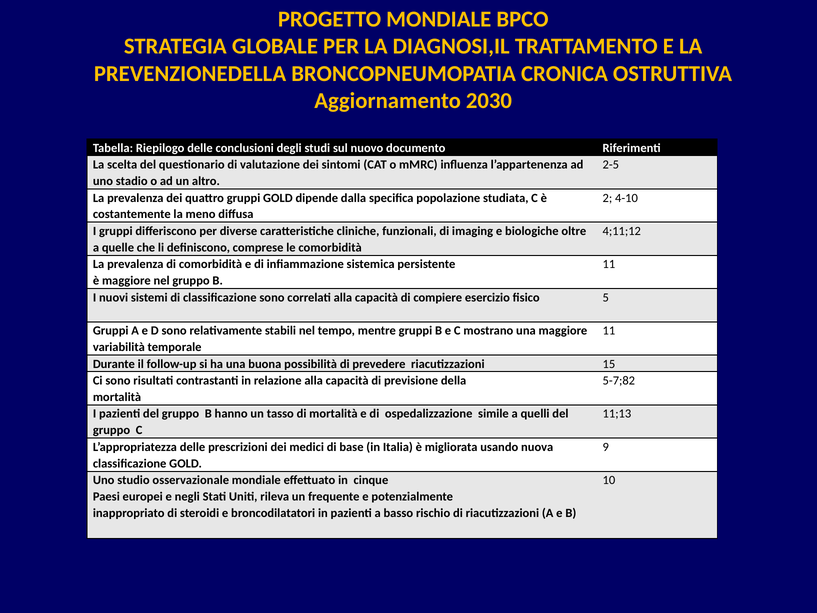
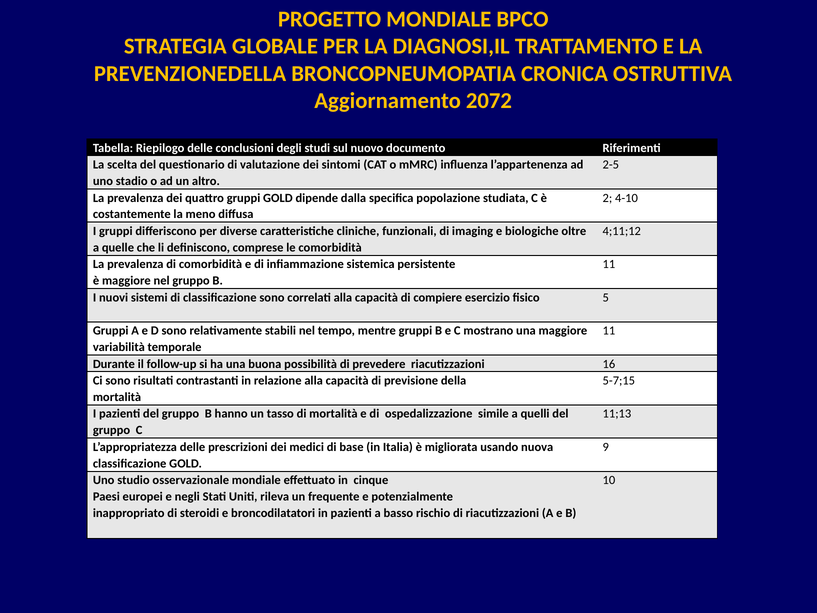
2030: 2030 -> 2072
15: 15 -> 16
5-7;82: 5-7;82 -> 5-7;15
